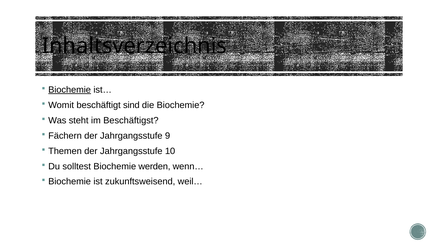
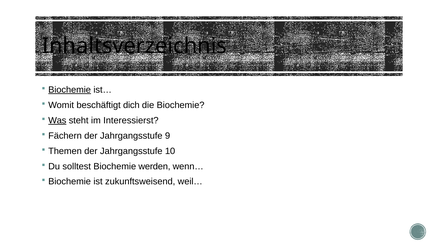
sind: sind -> dich
Was underline: none -> present
Beschäftigst: Beschäftigst -> Interessierst
